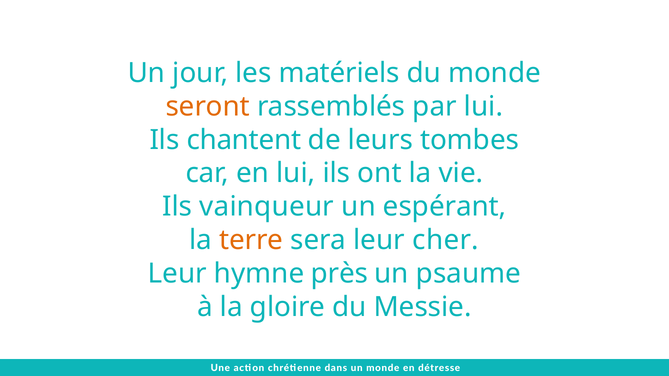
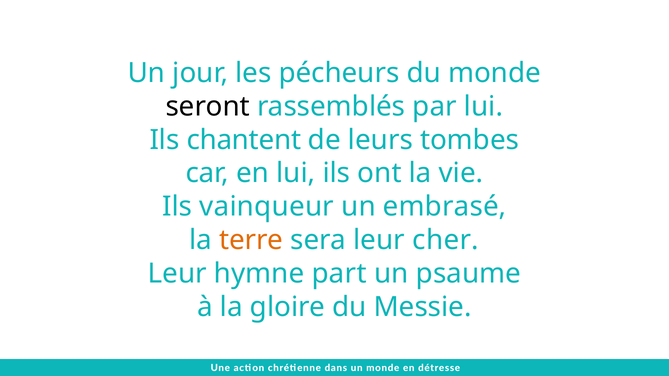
matériels: matériels -> pécheurs
seront colour: orange -> black
espérant: espérant -> embrasé
près: près -> part
